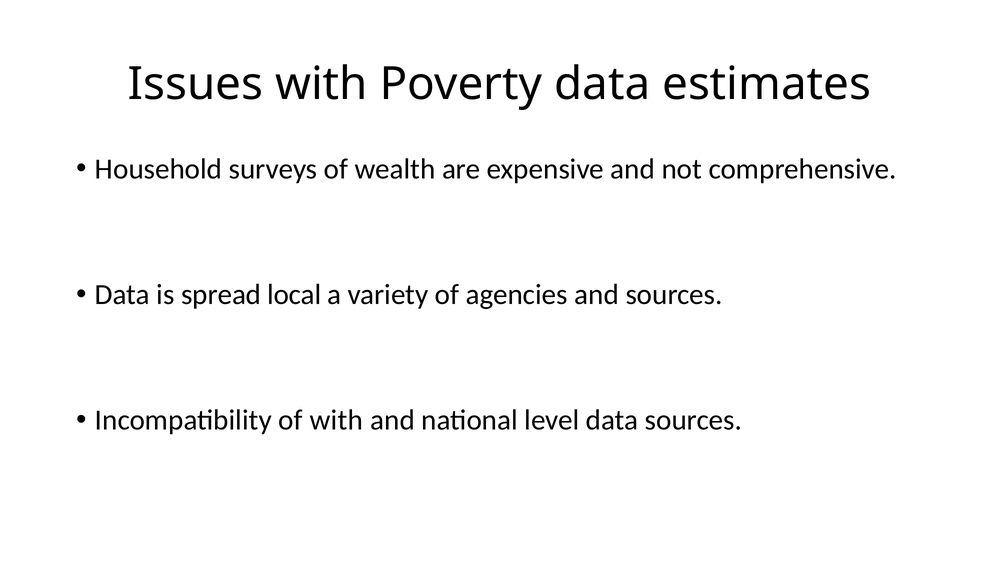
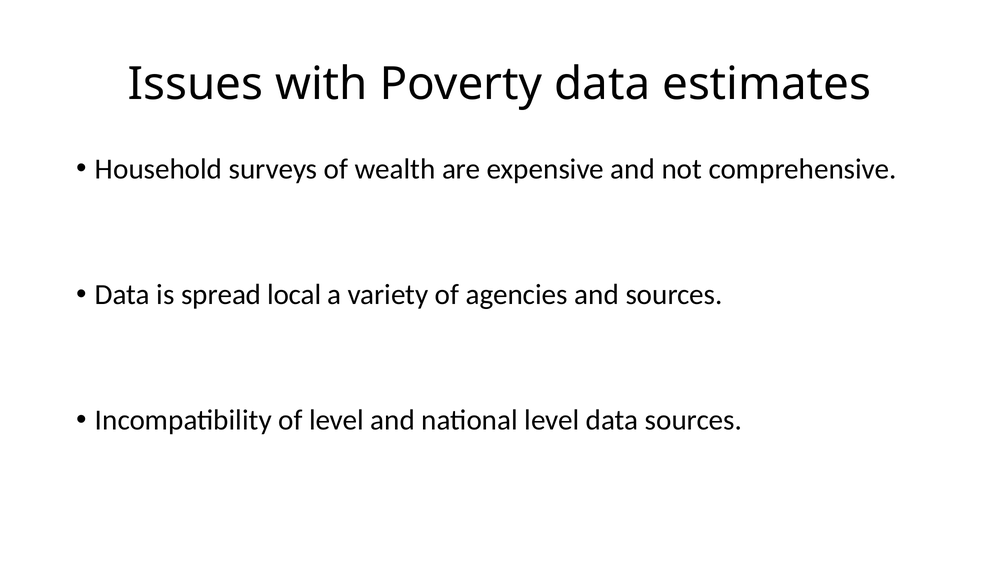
of with: with -> level
